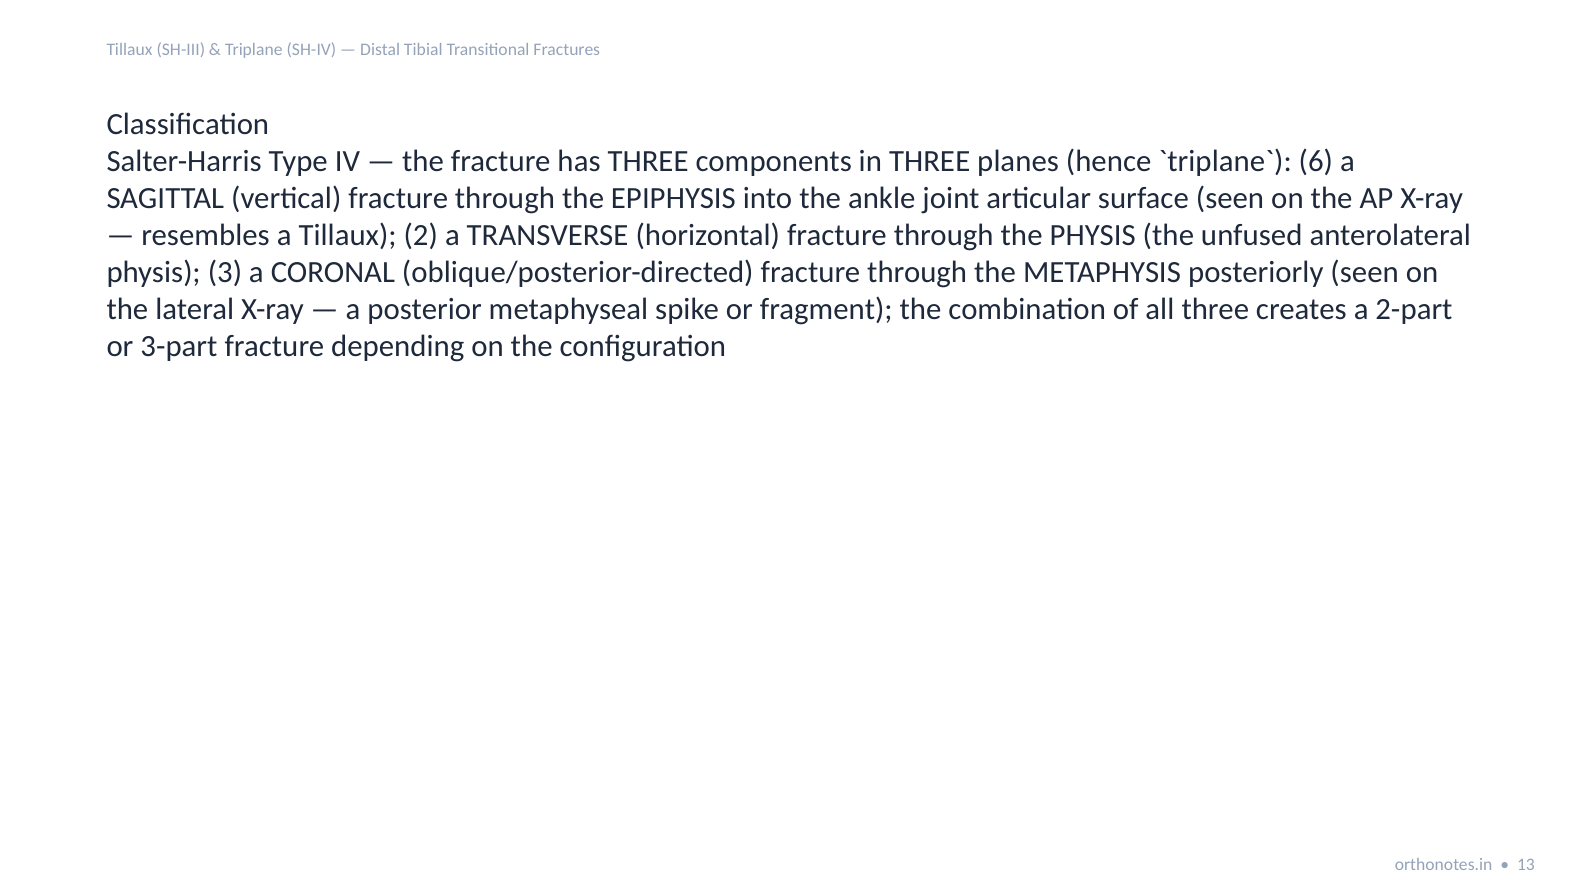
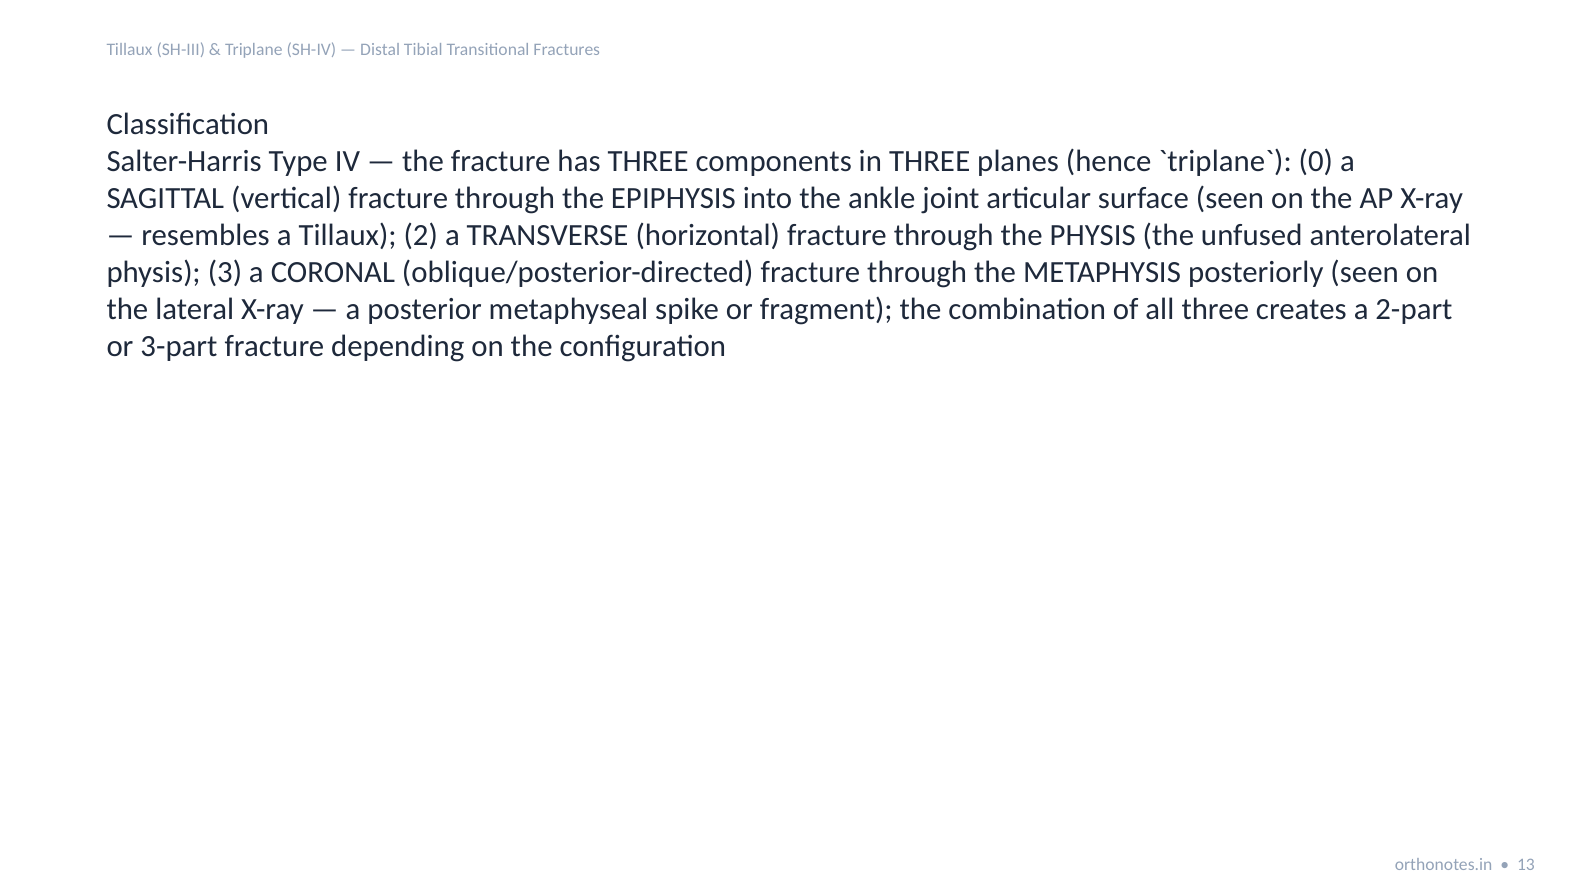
6: 6 -> 0
